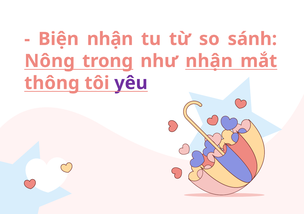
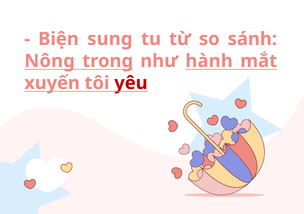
Biện nhận: nhận -> sung
như nhận: nhận -> hành
thông: thông -> xuyến
yêu colour: purple -> red
